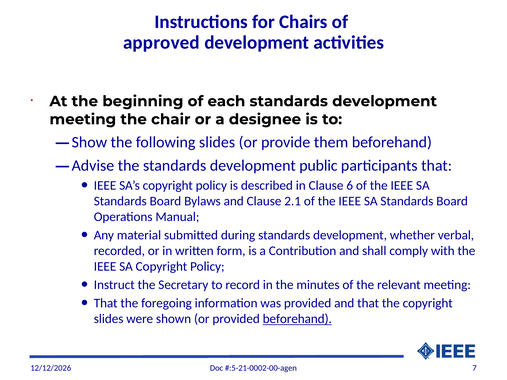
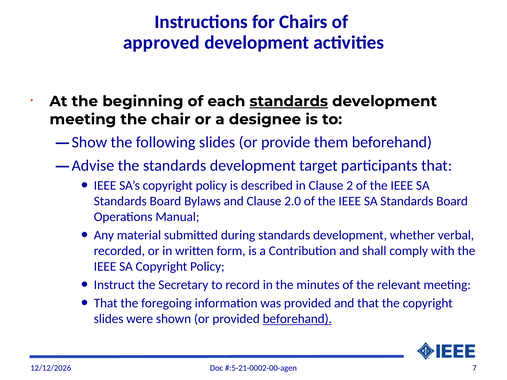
standards at (289, 101) underline: none -> present
public: public -> target
6: 6 -> 2
2.1: 2.1 -> 2.0
